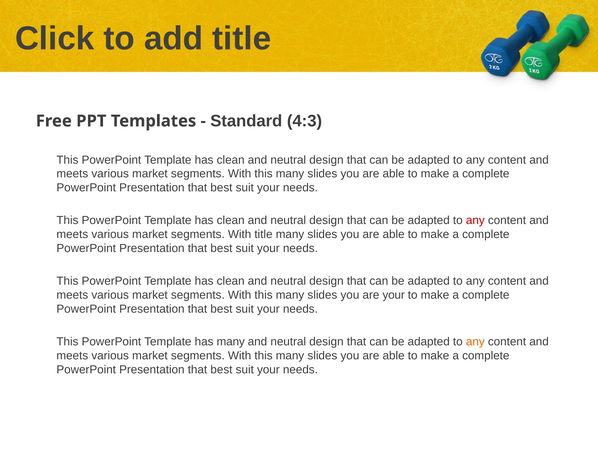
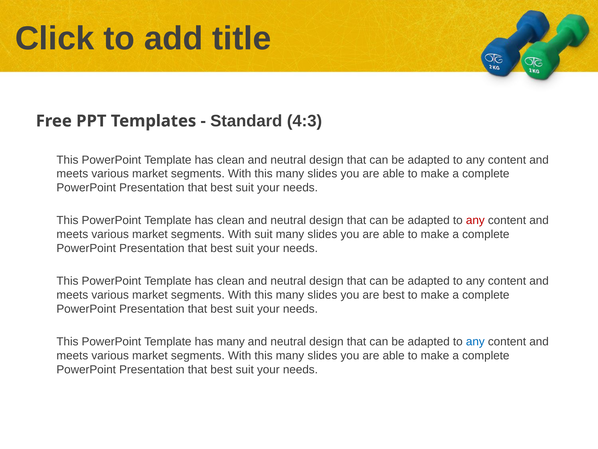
With title: title -> suit
are your: your -> best
any at (475, 341) colour: orange -> blue
